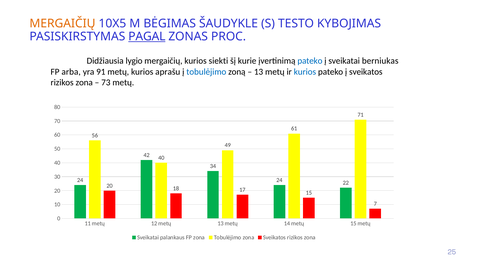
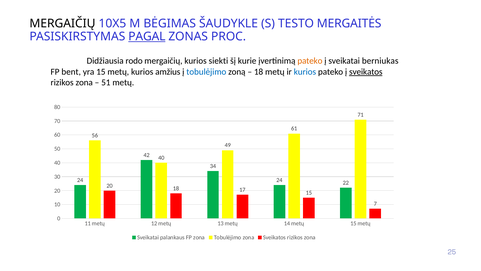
MERGAIČIŲ at (62, 23) colour: orange -> black
KYBOJIMAS: KYBOJIMAS -> MERGAITĖS
lygio: lygio -> rodo
pateko at (310, 61) colour: blue -> orange
arba: arba -> bent
yra 91: 91 -> 15
aprašu: aprašu -> amžius
13 at (259, 72): 13 -> 18
sveikatos at (366, 72) underline: none -> present
73: 73 -> 51
